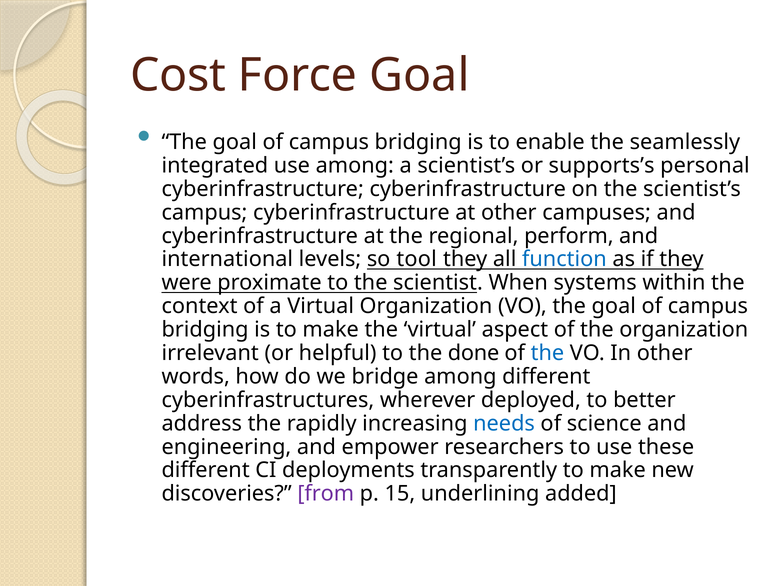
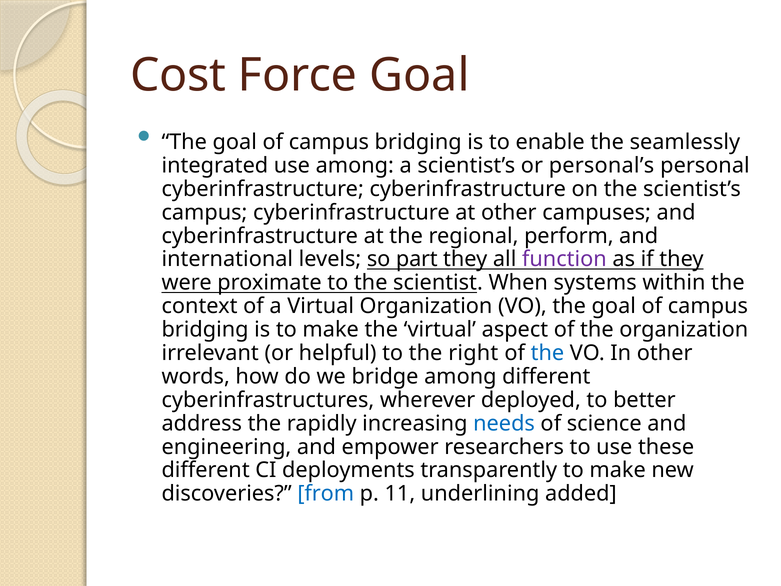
supports’s: supports’s -> personal’s
tool: tool -> part
function colour: blue -> purple
done: done -> right
from colour: purple -> blue
15: 15 -> 11
